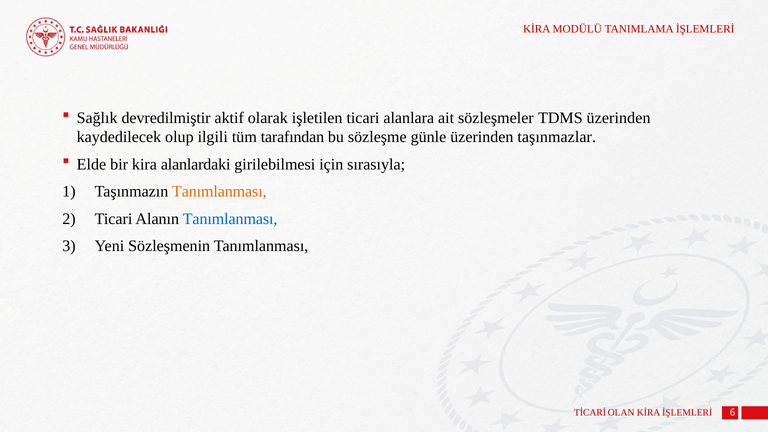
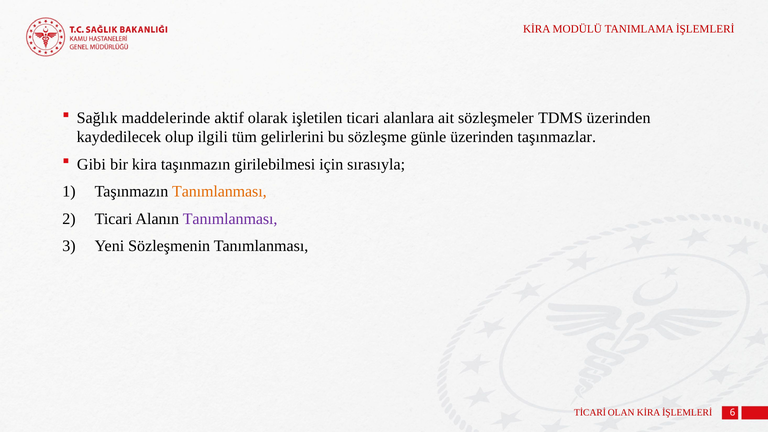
devredilmiştir: devredilmiştir -> maddelerinde
tarafından: tarafından -> gelirlerini
Elde: Elde -> Gibi
kira alanlardaki: alanlardaki -> taşınmazın
Tanımlanması at (230, 219) colour: blue -> purple
